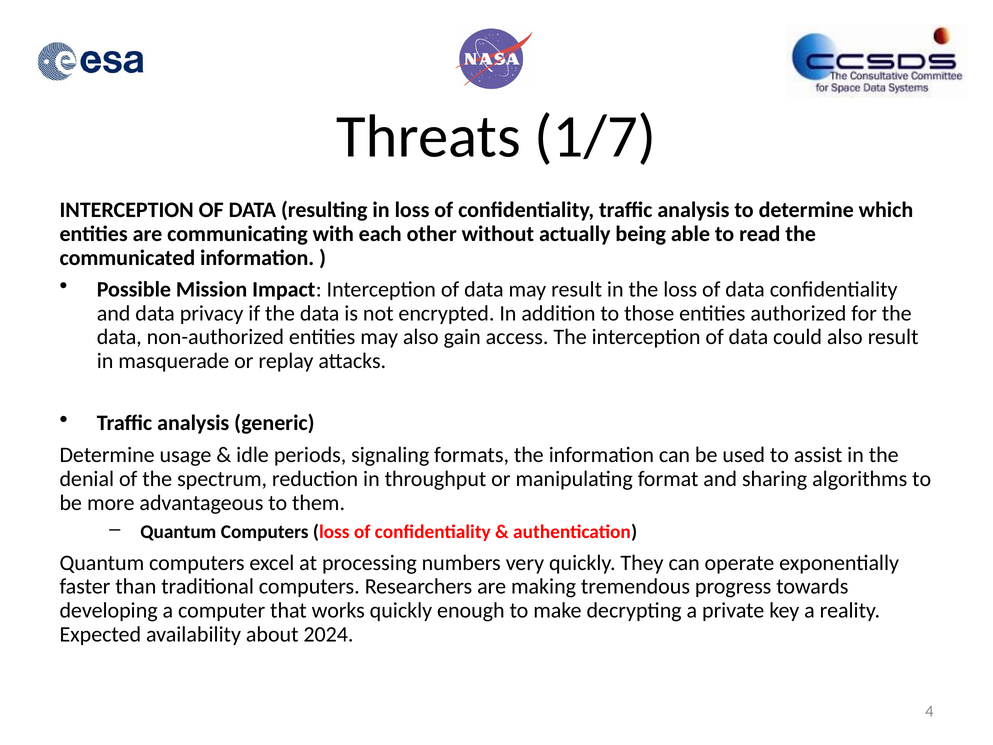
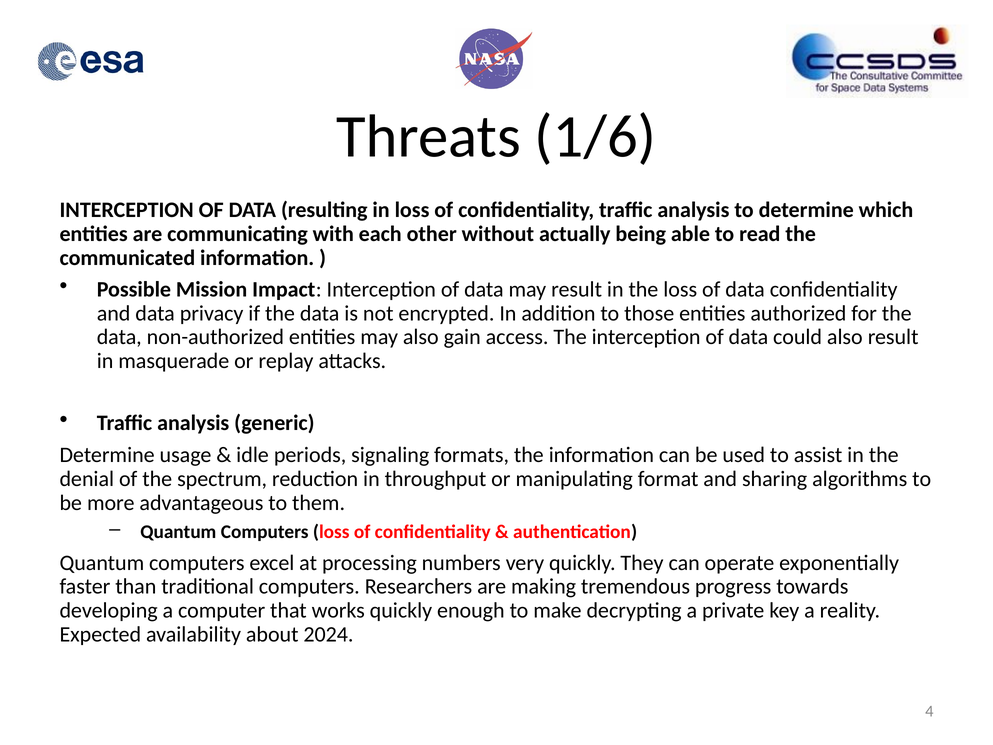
1/7: 1/7 -> 1/6
